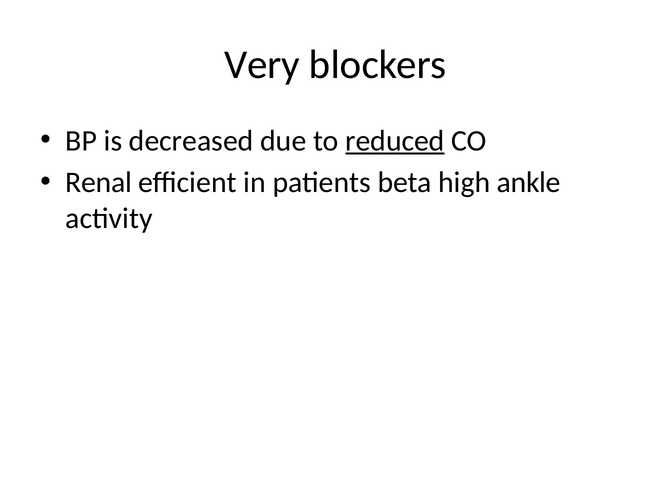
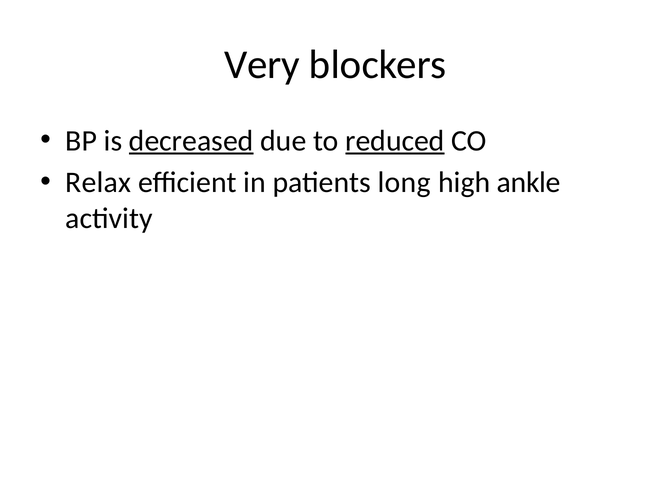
decreased underline: none -> present
Renal: Renal -> Relax
beta: beta -> long
